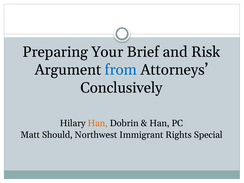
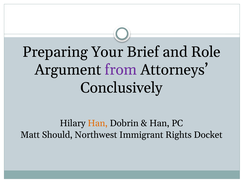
Risk: Risk -> Role
from colour: blue -> purple
Special: Special -> Docket
